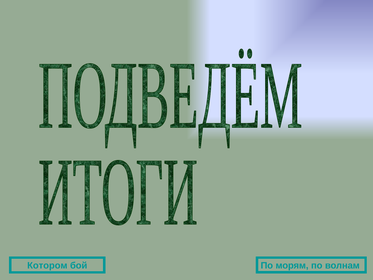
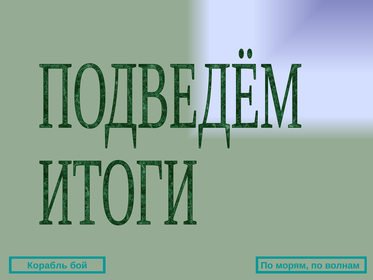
Котором: Котором -> Корабль
